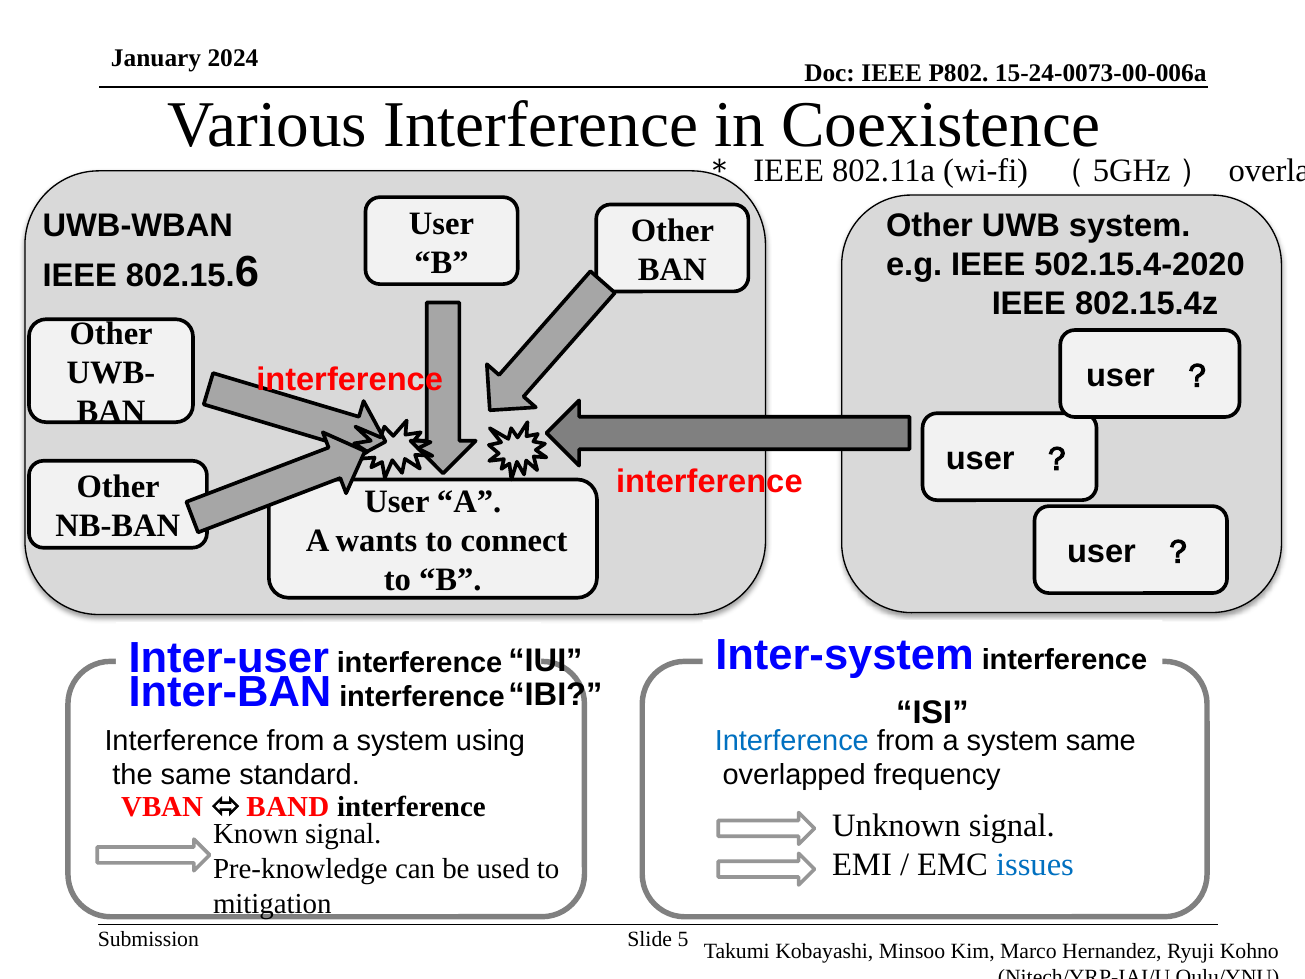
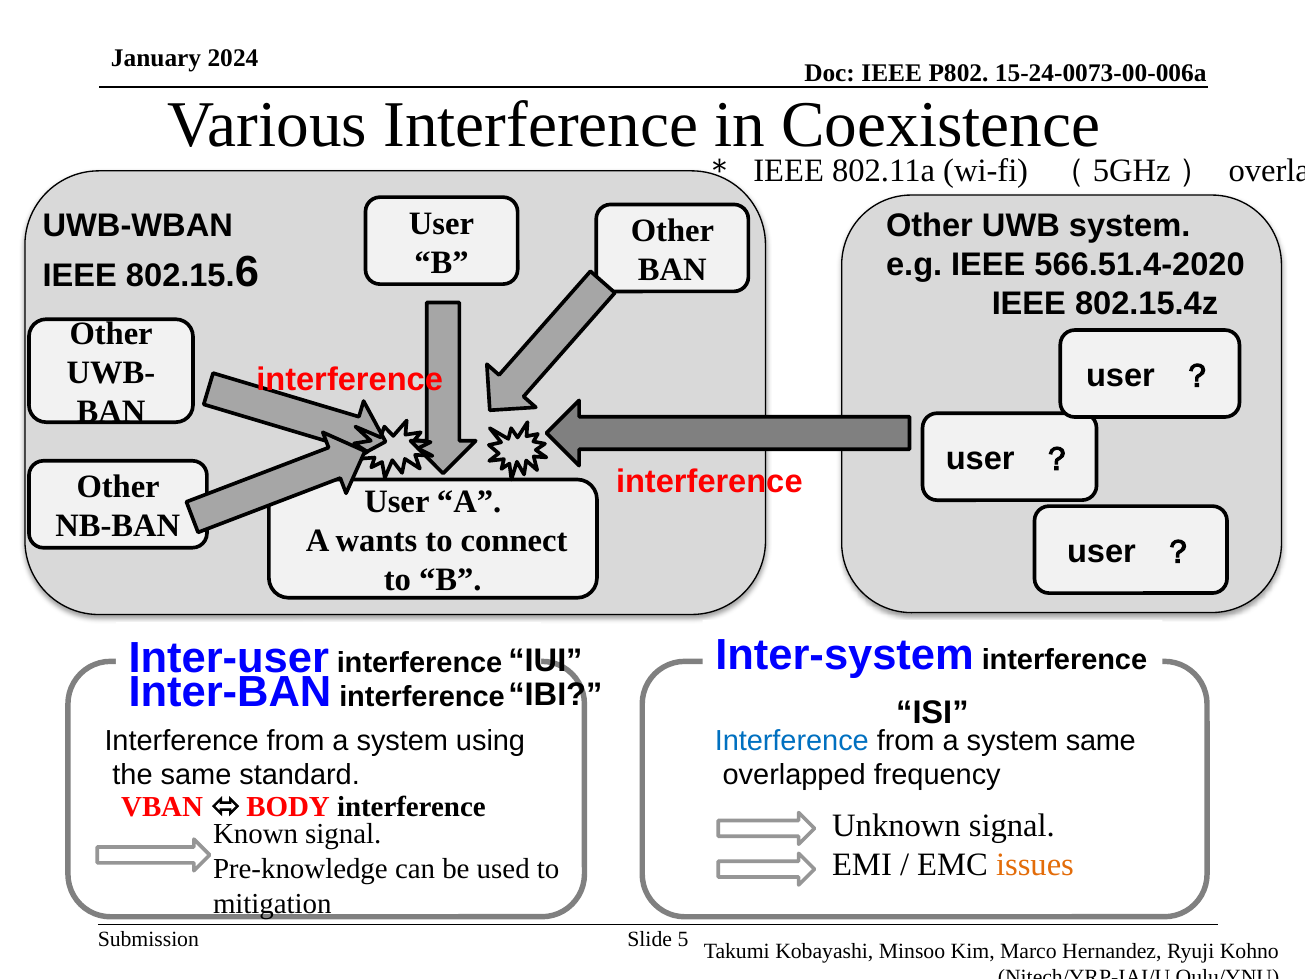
502.15.4-2020: 502.15.4-2020 -> 566.51.4-2020
BAND: BAND -> BODY
issues colour: blue -> orange
